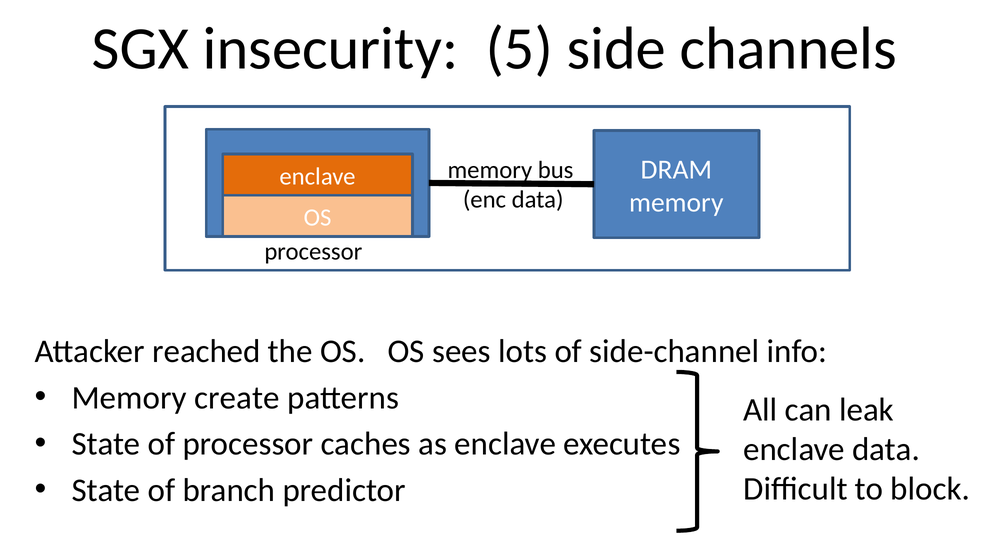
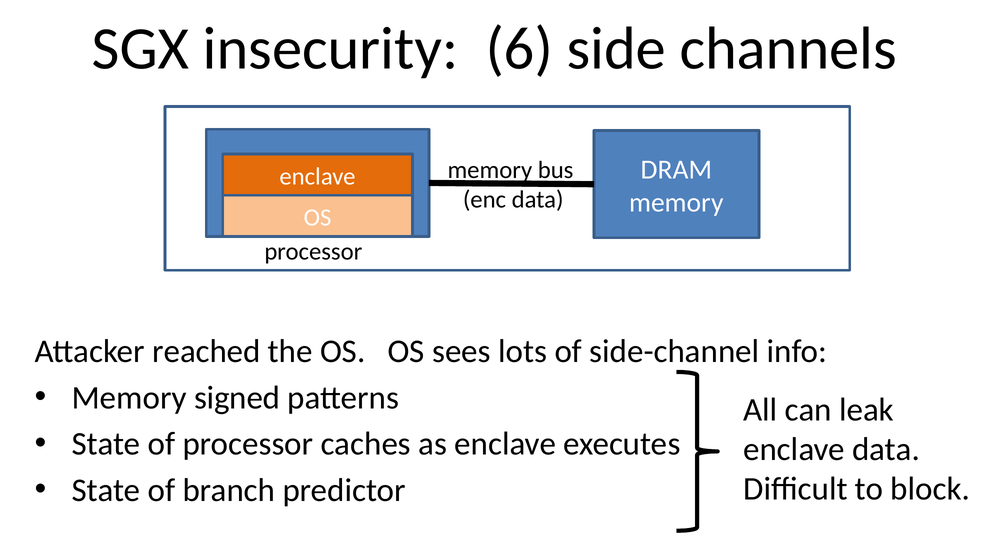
5: 5 -> 6
create: create -> signed
